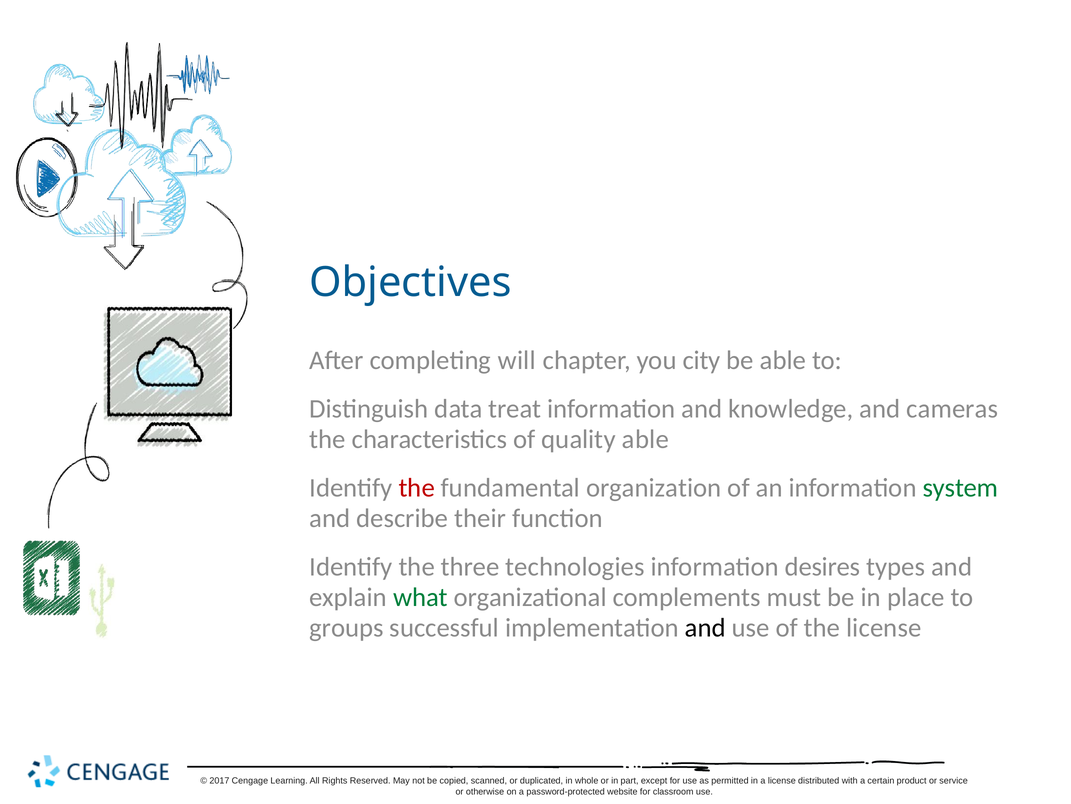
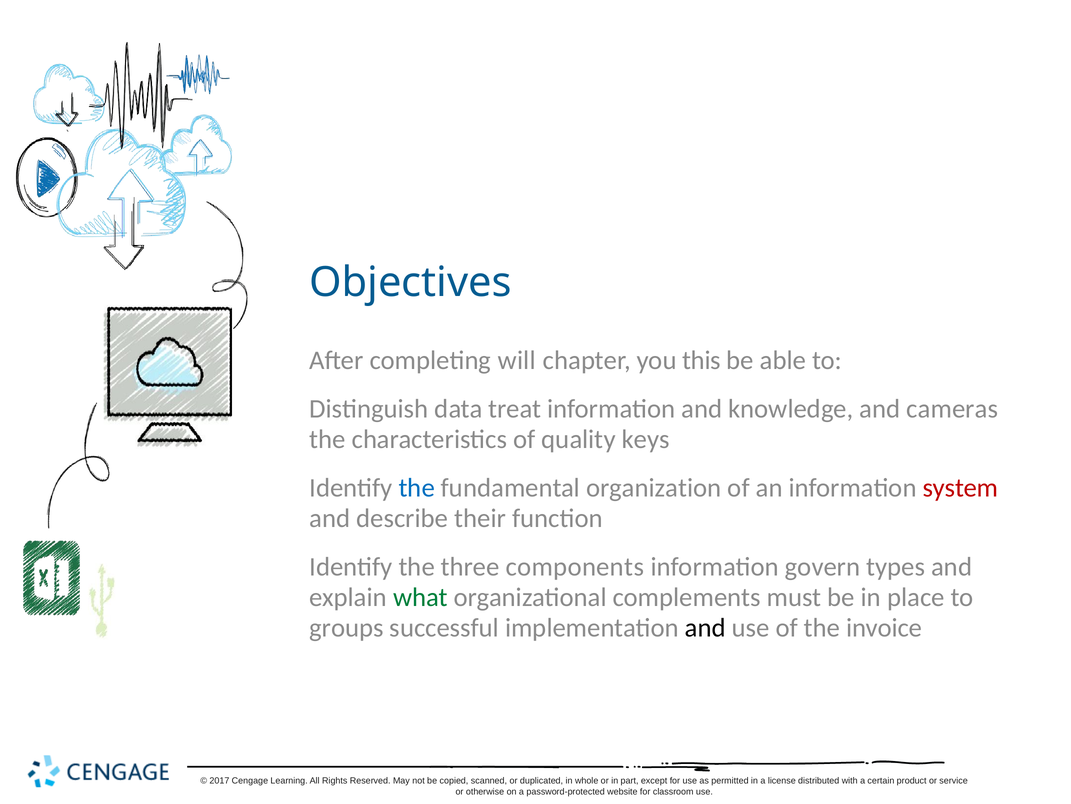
city: city -> this
quality able: able -> keys
the at (417, 487) colour: red -> blue
system colour: green -> red
technologies: technologies -> components
desires: desires -> govern
the license: license -> invoice
